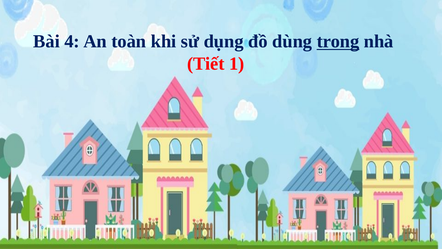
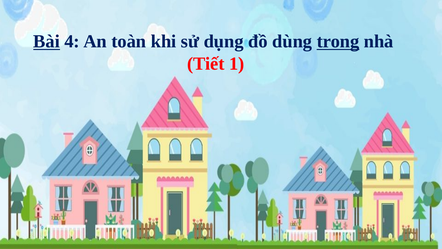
Bài underline: none -> present
